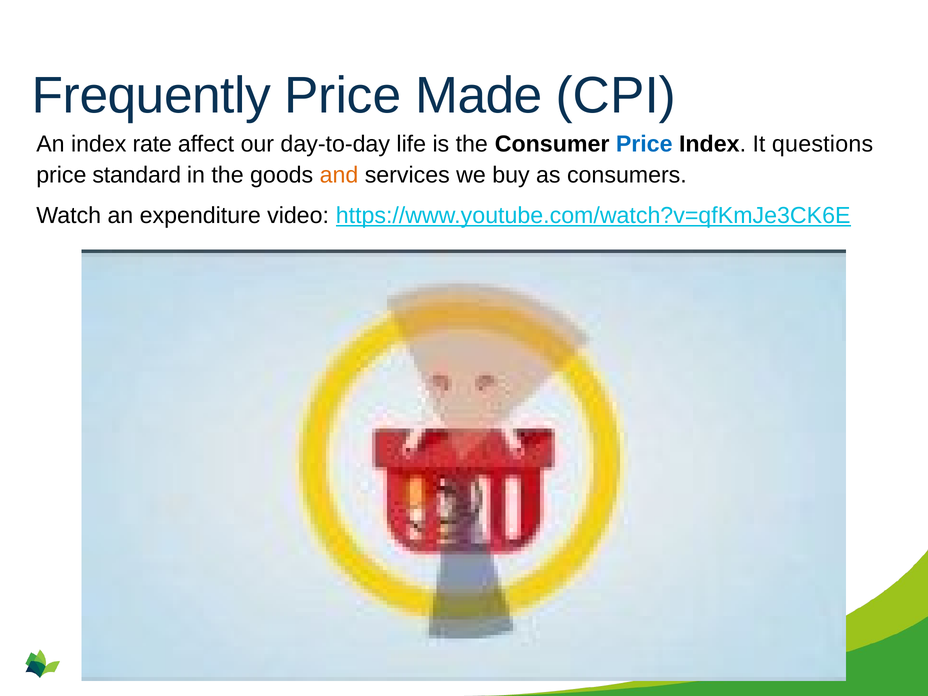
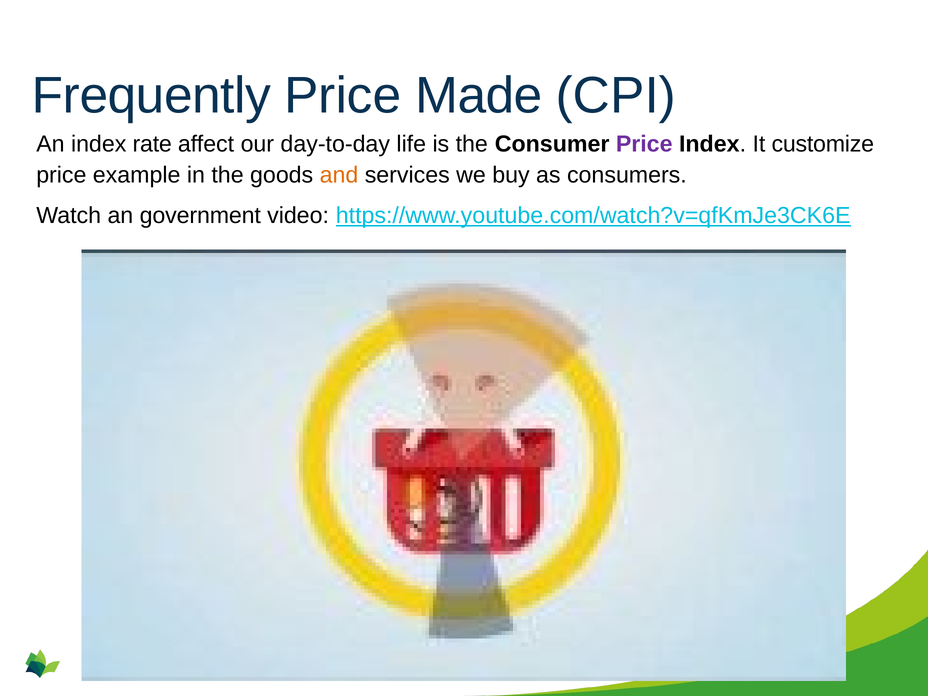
Price at (644, 144) colour: blue -> purple
questions: questions -> customize
standard: standard -> example
expenditure: expenditure -> government
